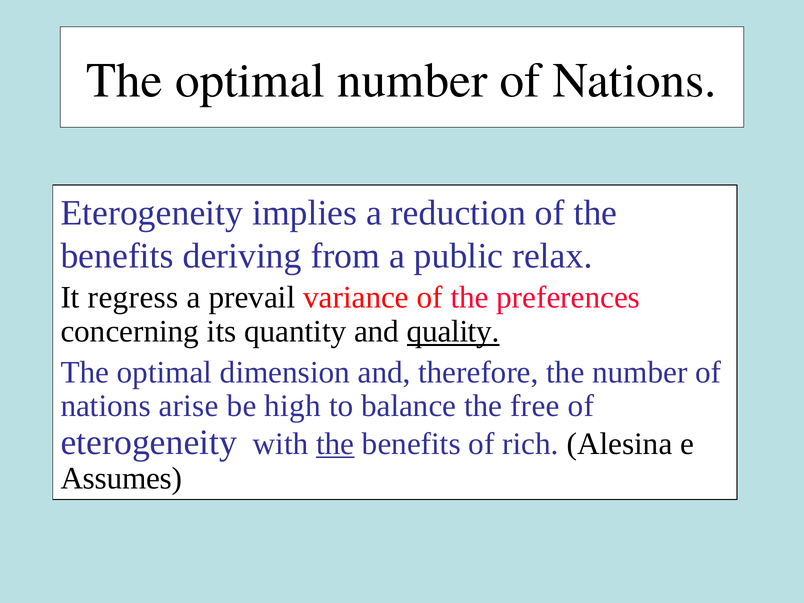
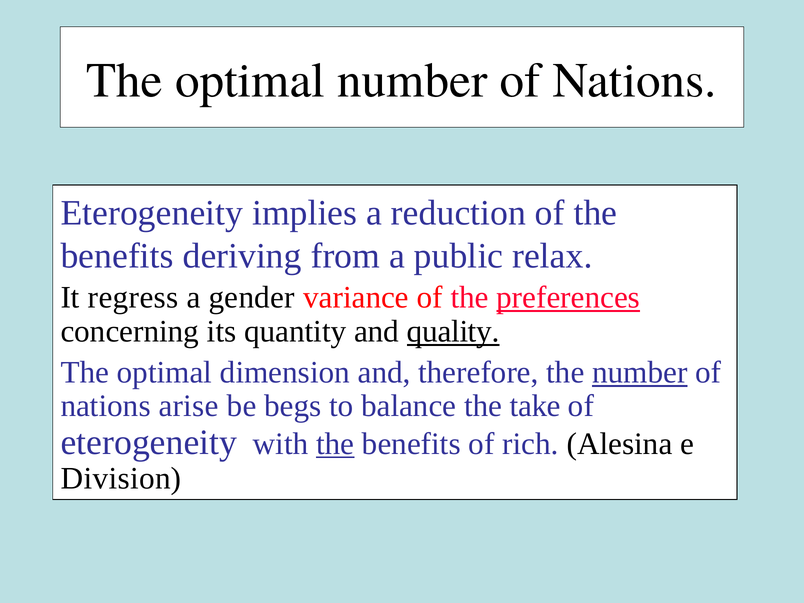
prevail: prevail -> gender
preferences underline: none -> present
number at (640, 372) underline: none -> present
high: high -> begs
free: free -> take
Assumes: Assumes -> Division
